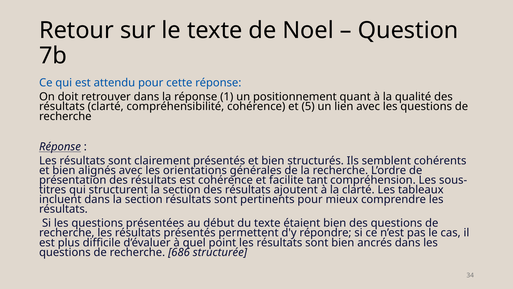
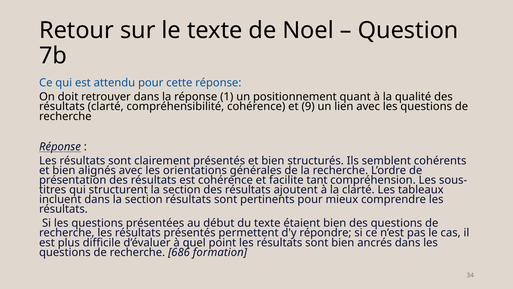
5: 5 -> 9
structurée: structurée -> formation
